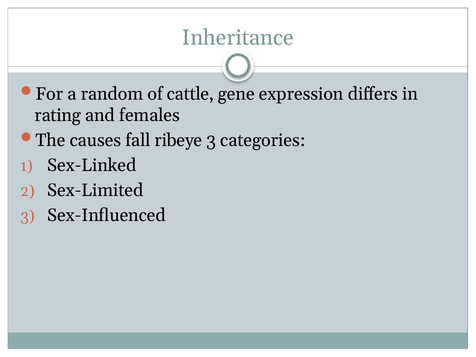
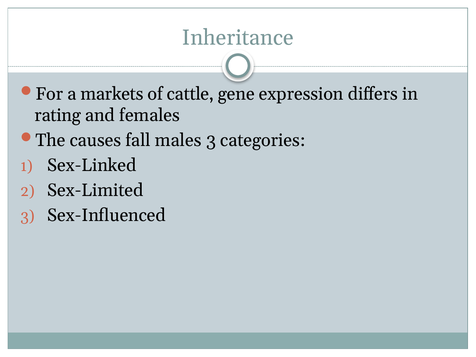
random: random -> markets
ribeye: ribeye -> males
